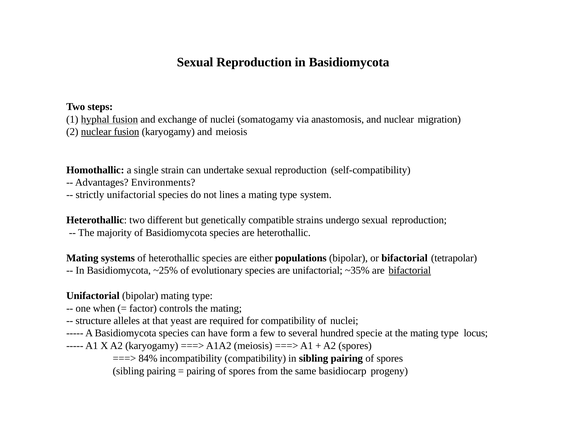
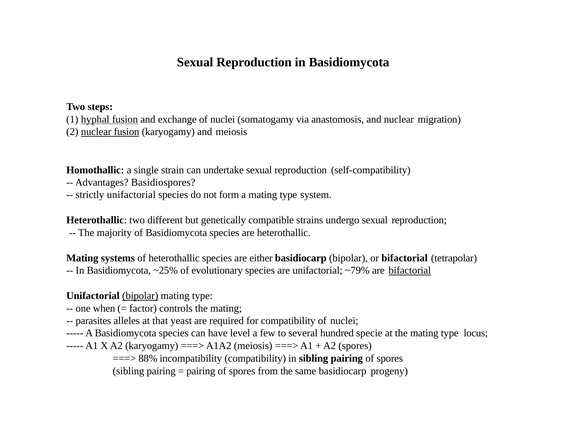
Environments: Environments -> Basidiospores
lines: lines -> form
either populations: populations -> basidiocarp
~35%: ~35% -> ~79%
bipolar at (140, 296) underline: none -> present
structure: structure -> parasites
form: form -> level
84%: 84% -> 88%
